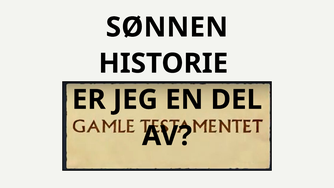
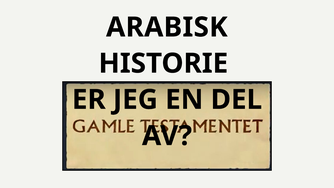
SØNNEN: SØNNEN -> ARABISK
